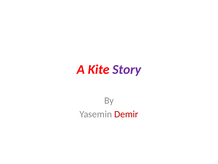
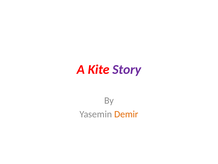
Demir colour: red -> orange
